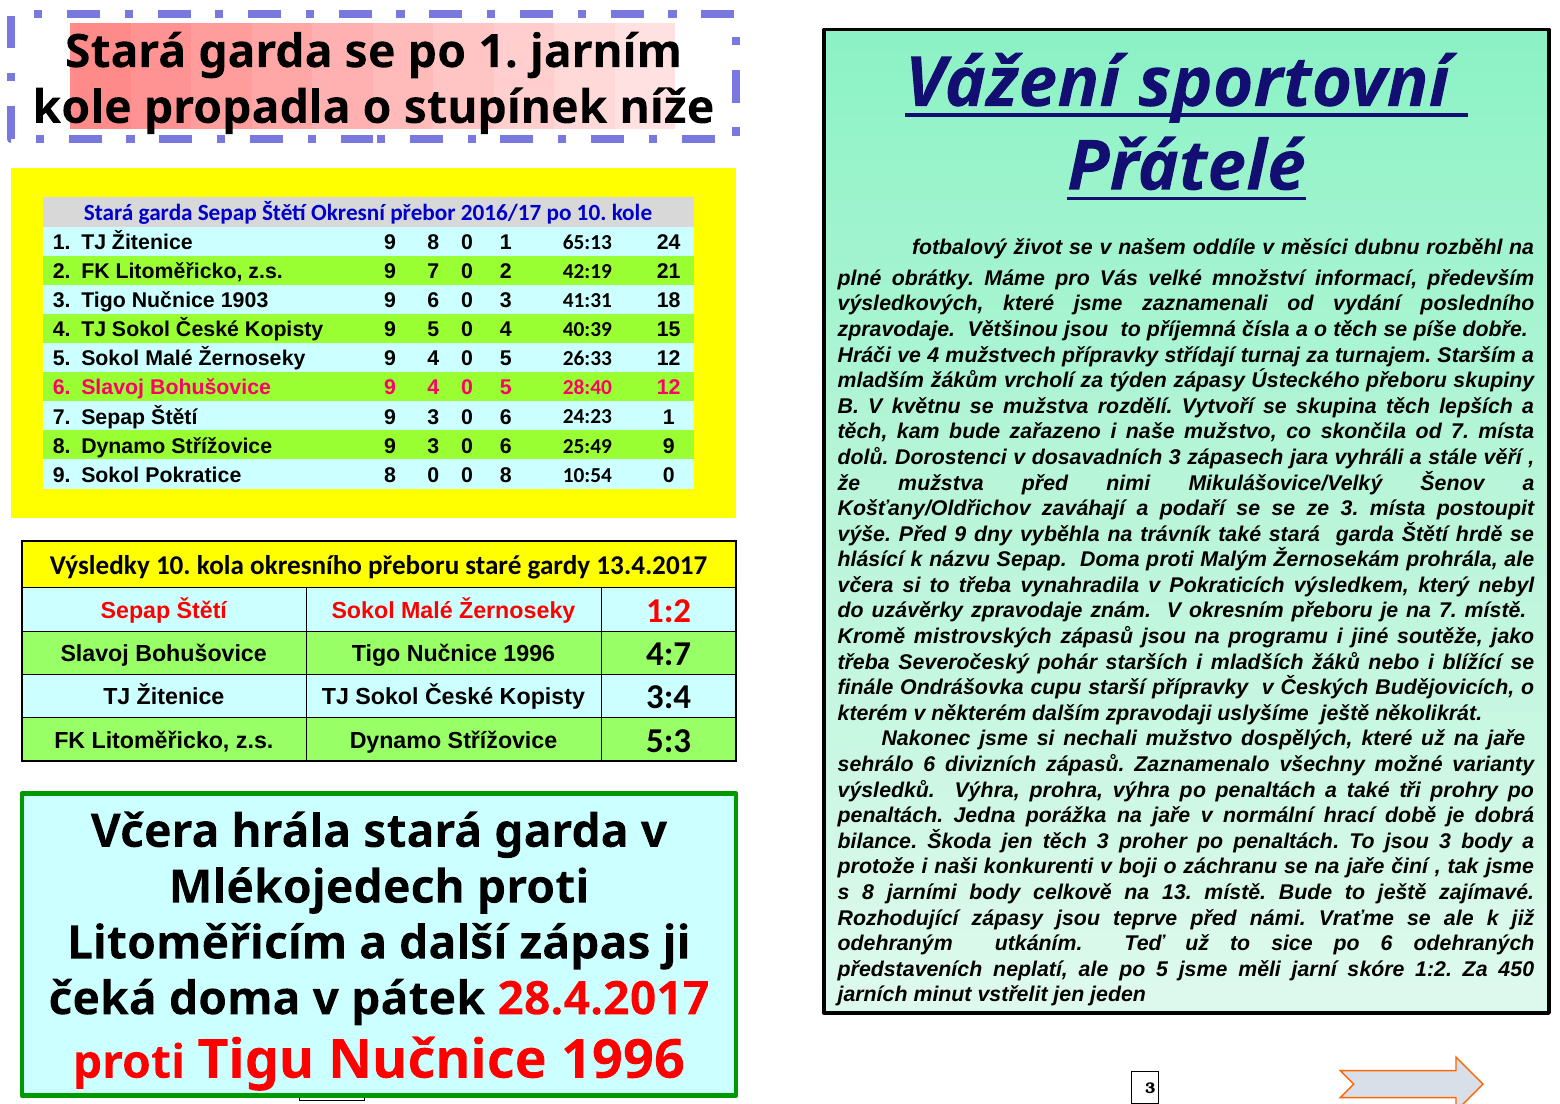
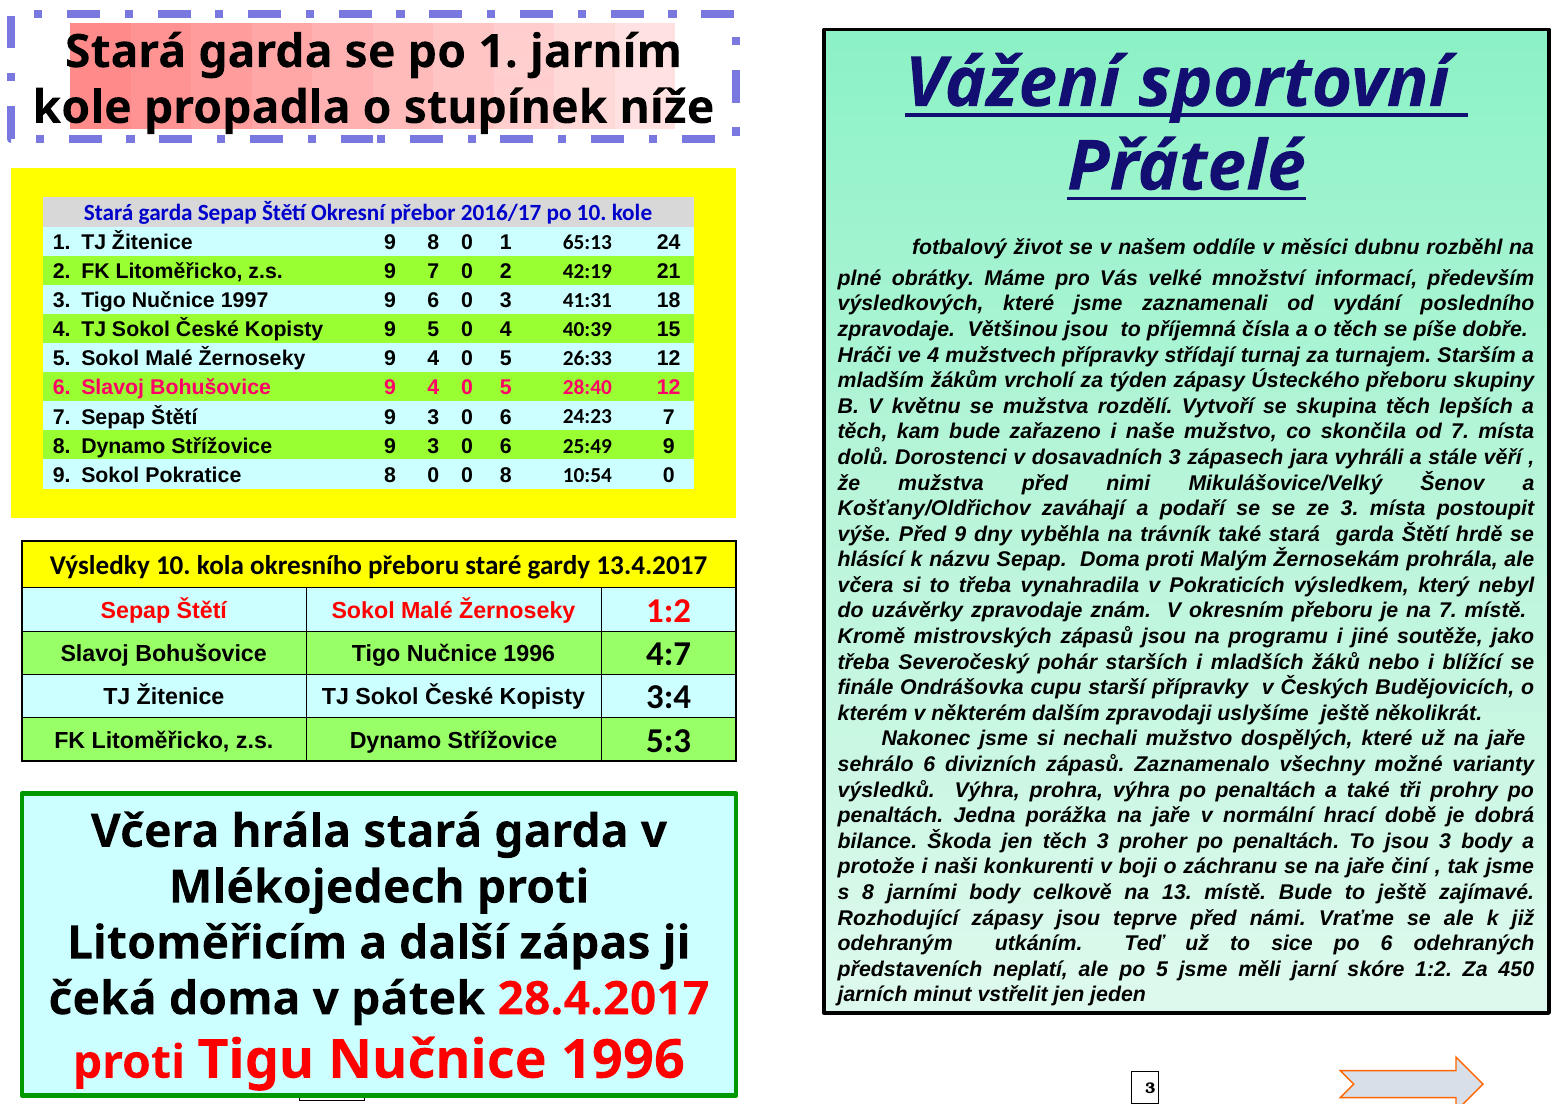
1903: 1903 -> 1997
24:23 1: 1 -> 7
